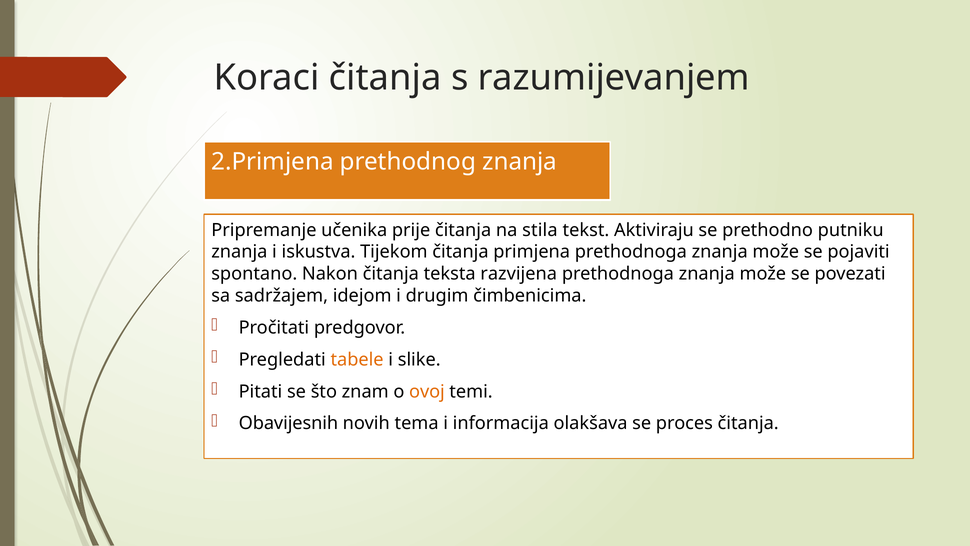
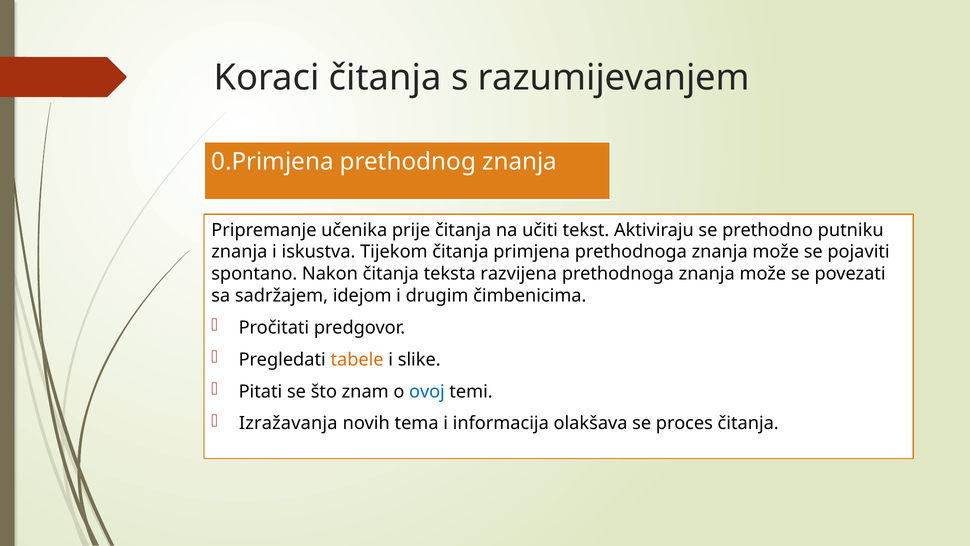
2.Primjena: 2.Primjena -> 0.Primjena
stila: stila -> učiti
ovoj colour: orange -> blue
Obavijesnih: Obavijesnih -> Izražavanja
